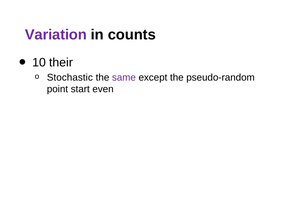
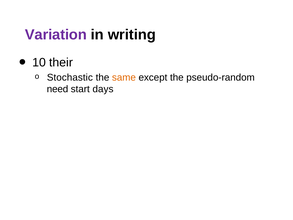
counts: counts -> writing
same colour: purple -> orange
point: point -> need
even: even -> days
